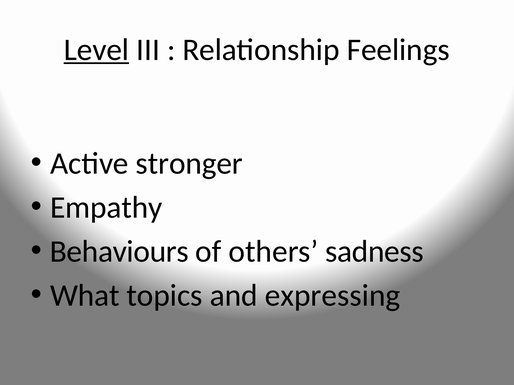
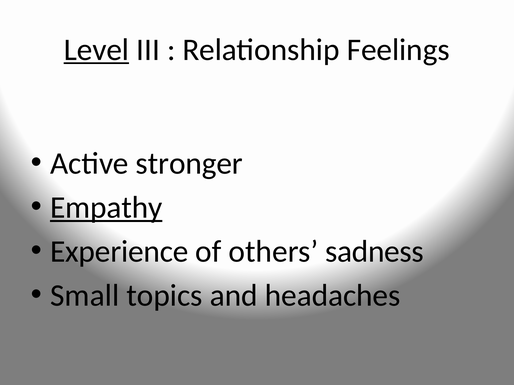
Empathy underline: none -> present
Behaviours: Behaviours -> Experience
What: What -> Small
expressing: expressing -> headaches
